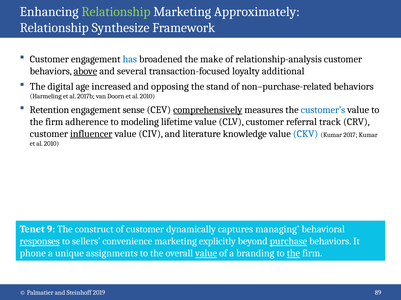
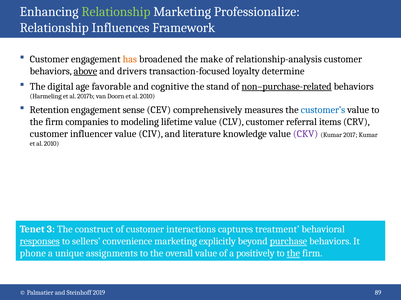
Approximately: Approximately -> Professionalize
Synthesize: Synthesize -> Influences
has colour: blue -> orange
several: several -> drivers
additional: additional -> determine
increased: increased -> favorable
opposing: opposing -> cognitive
non–purchase-related underline: none -> present
comprehensively underline: present -> none
adherence: adherence -> companies
track: track -> items
influencer underline: present -> none
CKV colour: blue -> purple
9: 9 -> 3
dynamically: dynamically -> interactions
managing: managing -> treatment
value at (206, 254) underline: present -> none
branding: branding -> positively
